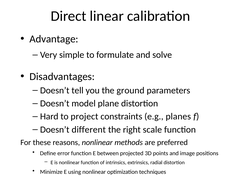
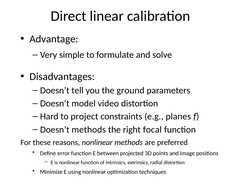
plane: plane -> video
Doesn’t different: different -> methods
scale: scale -> focal
